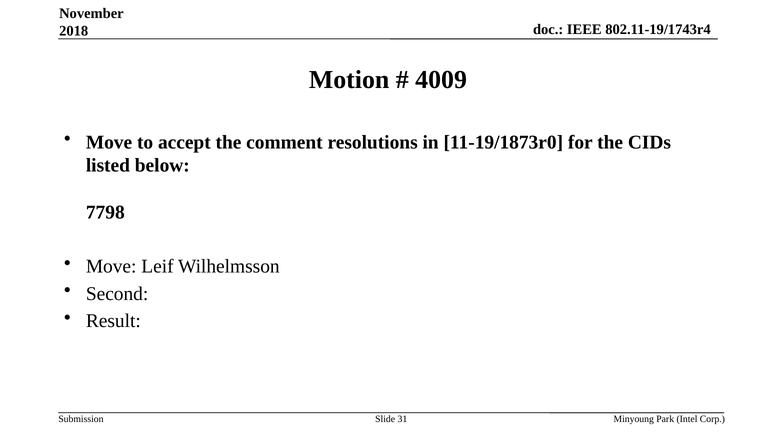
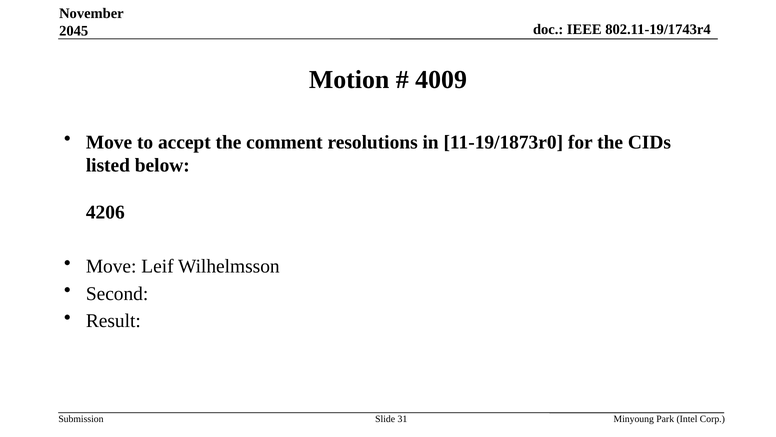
2018: 2018 -> 2045
7798: 7798 -> 4206
